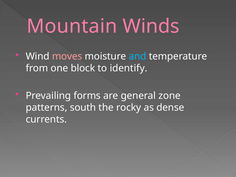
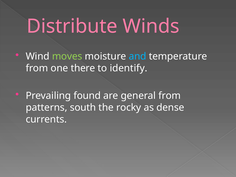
Mountain: Mountain -> Distribute
moves colour: pink -> light green
block: block -> there
forms: forms -> found
general zone: zone -> from
